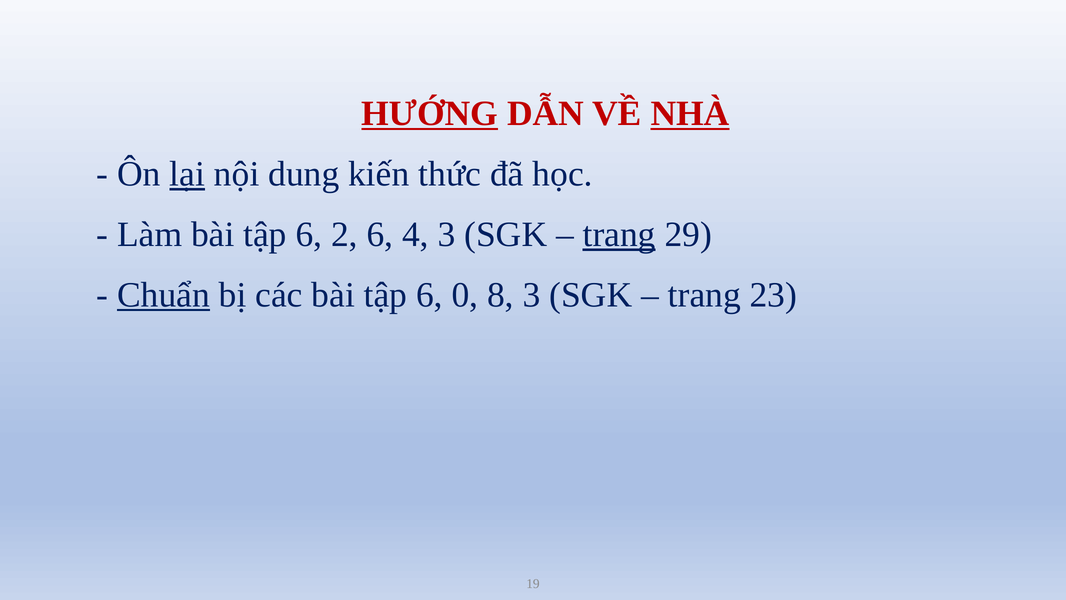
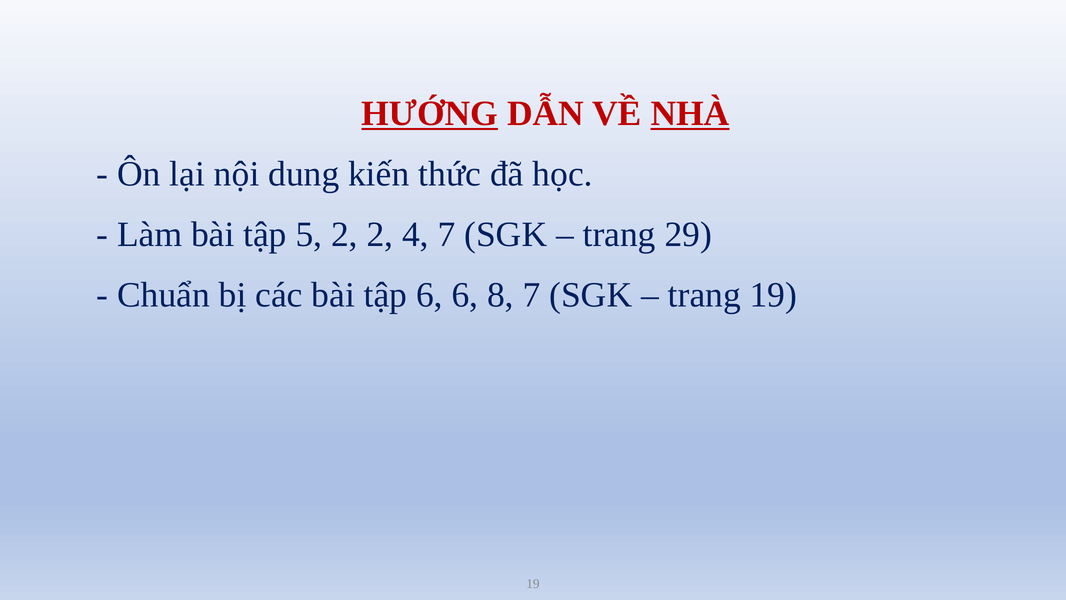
lại underline: present -> none
Làm bài tập 6: 6 -> 5
2 6: 6 -> 2
4 3: 3 -> 7
trang at (619, 234) underline: present -> none
Chuẩn underline: present -> none
6 0: 0 -> 6
8 3: 3 -> 7
trang 23: 23 -> 19
